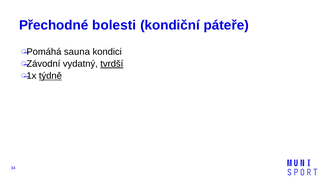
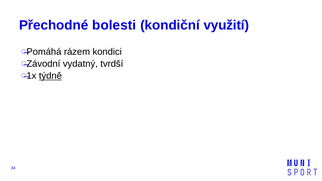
páteře: páteře -> využití
sauna: sauna -> rázem
tvrdší underline: present -> none
